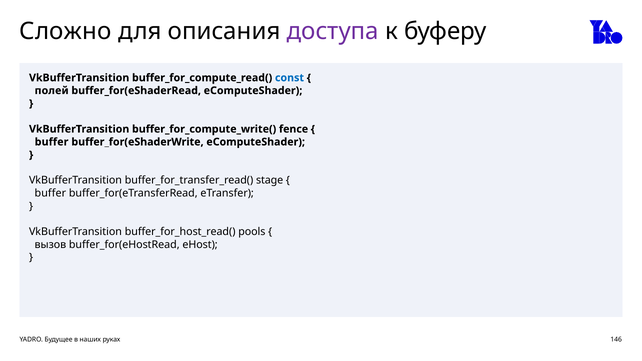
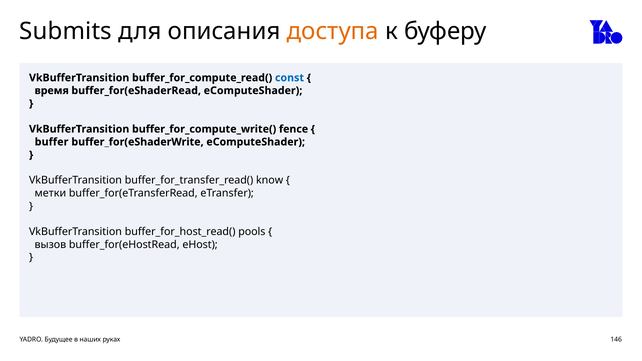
Сложно: Сложно -> Submits
доступа colour: purple -> orange
полей: полей -> время
stage: stage -> know
buffer at (50, 193): buffer -> метки
